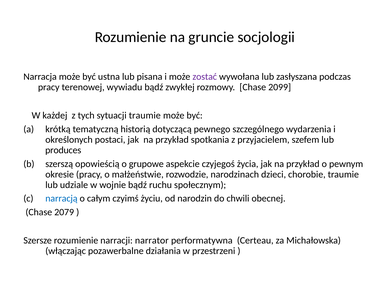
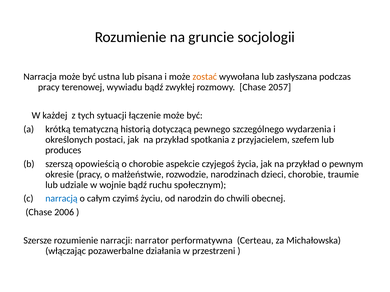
zostać colour: purple -> orange
2099: 2099 -> 2057
sytuacji traumie: traumie -> łączenie
o grupowe: grupowe -> chorobie
2079: 2079 -> 2006
